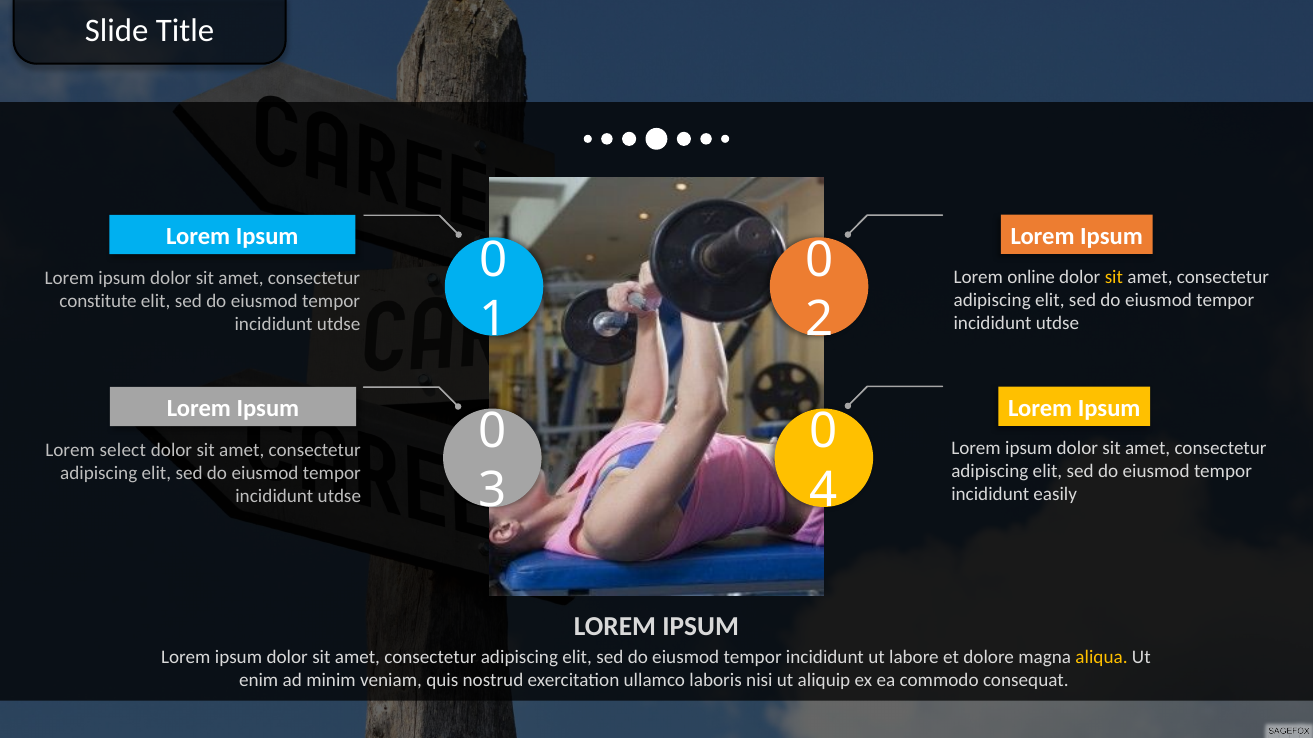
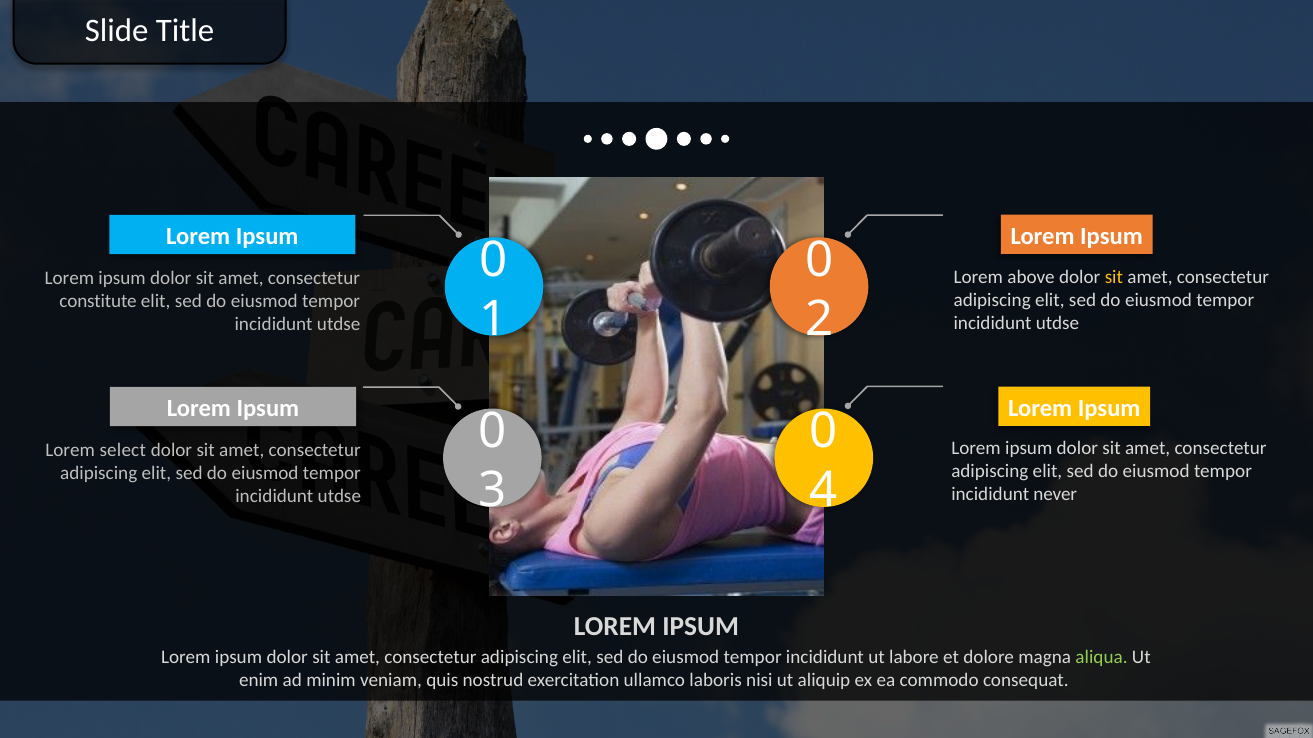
online: online -> above
easily: easily -> never
aliqua colour: yellow -> light green
